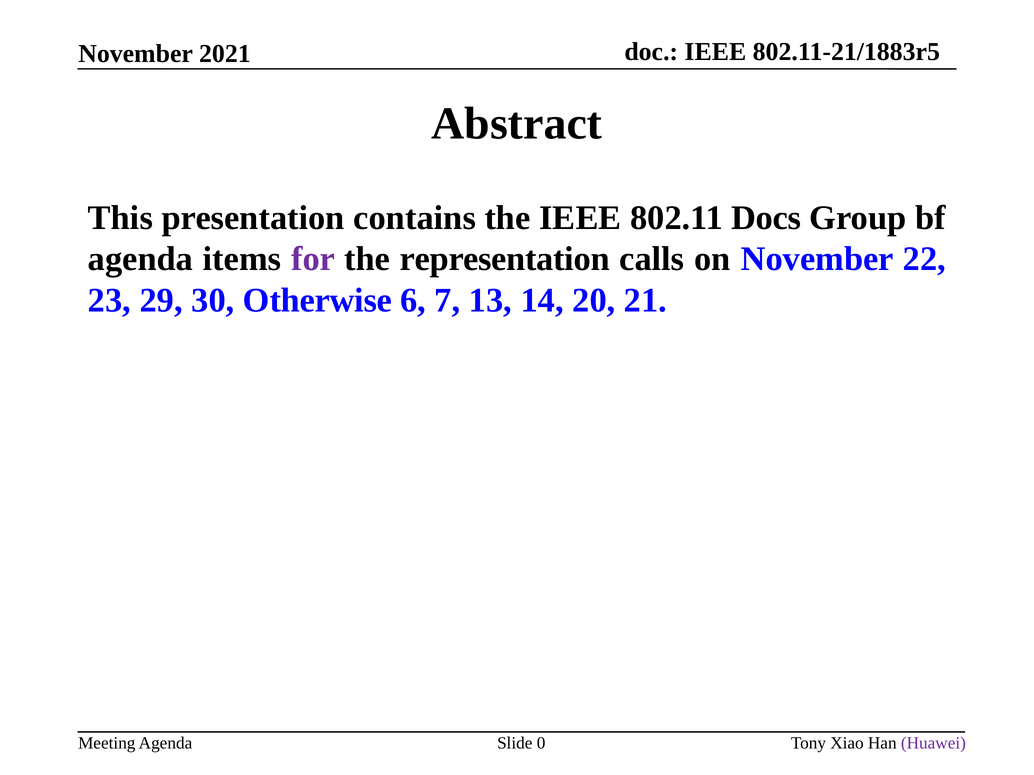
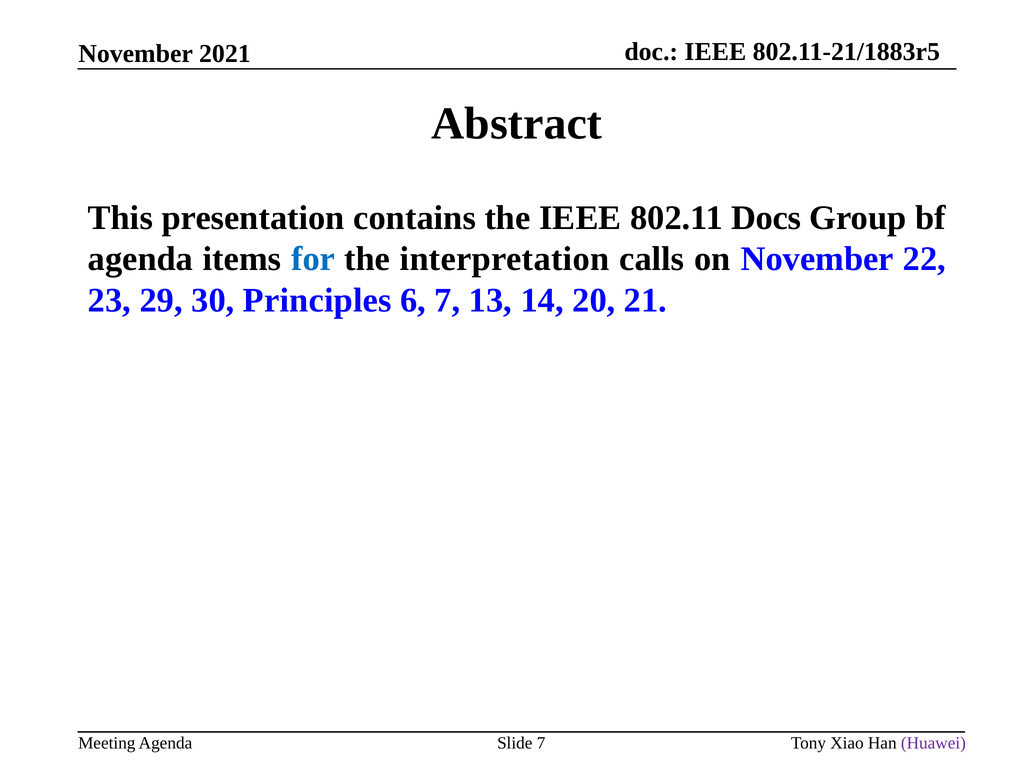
for colour: purple -> blue
representation: representation -> interpretation
Otherwise: Otherwise -> Principles
Slide 0: 0 -> 7
